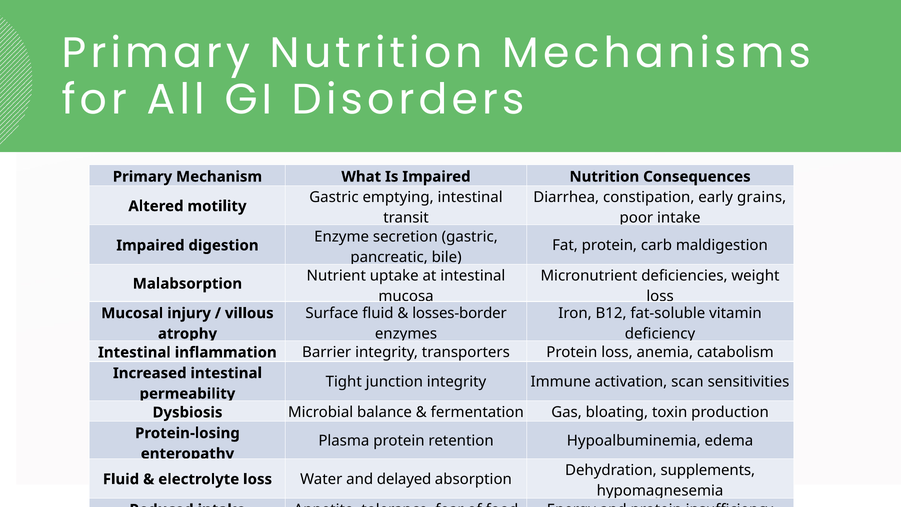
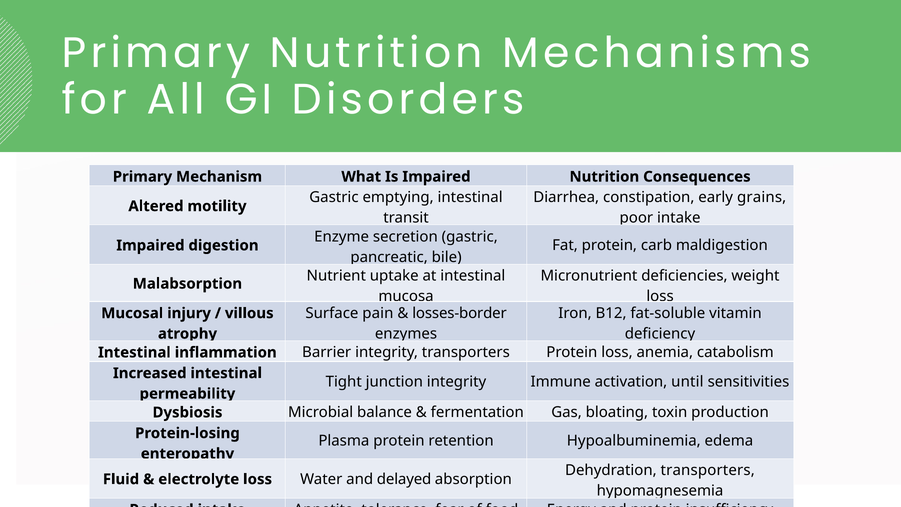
Surface fluid: fluid -> pain
scan: scan -> until
Dehydration supplements: supplements -> transporters
